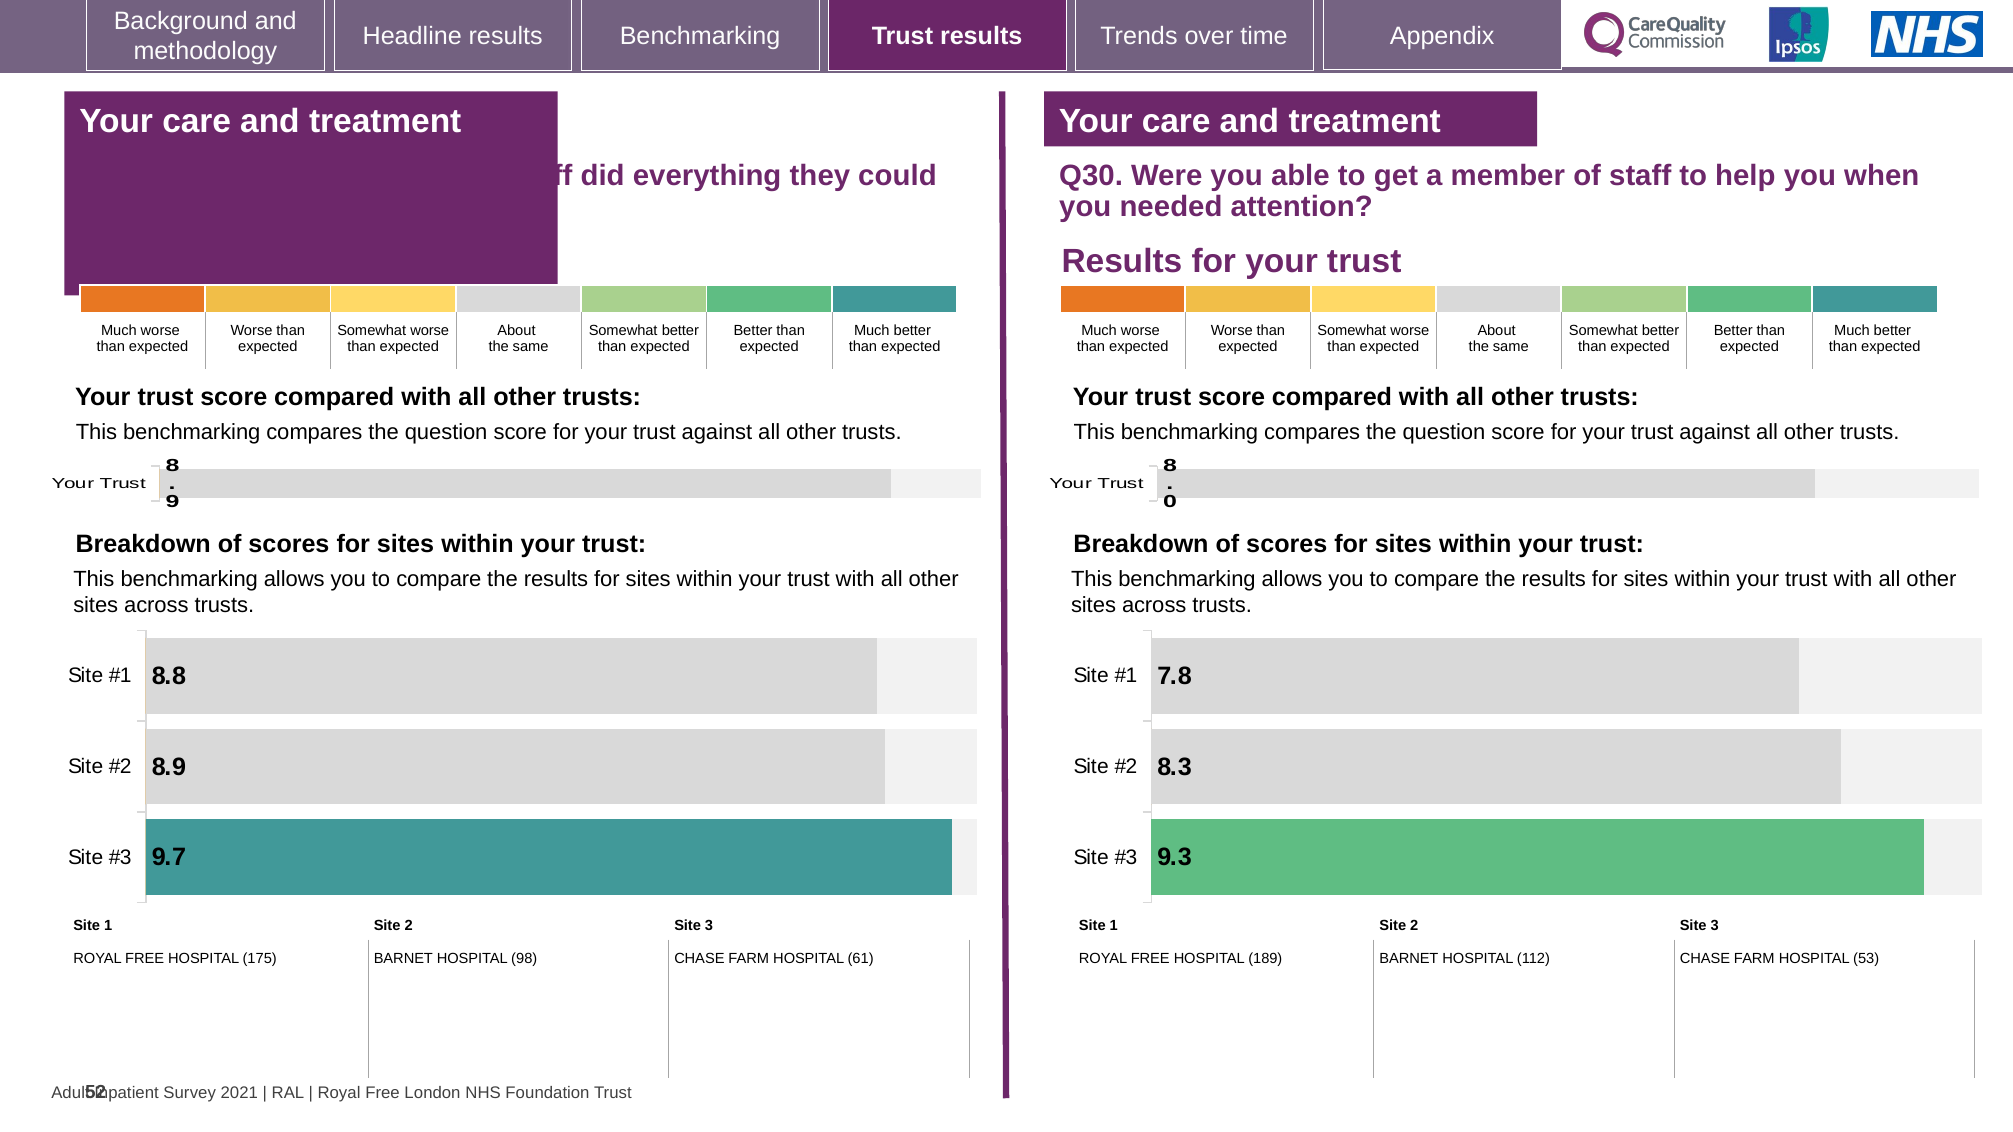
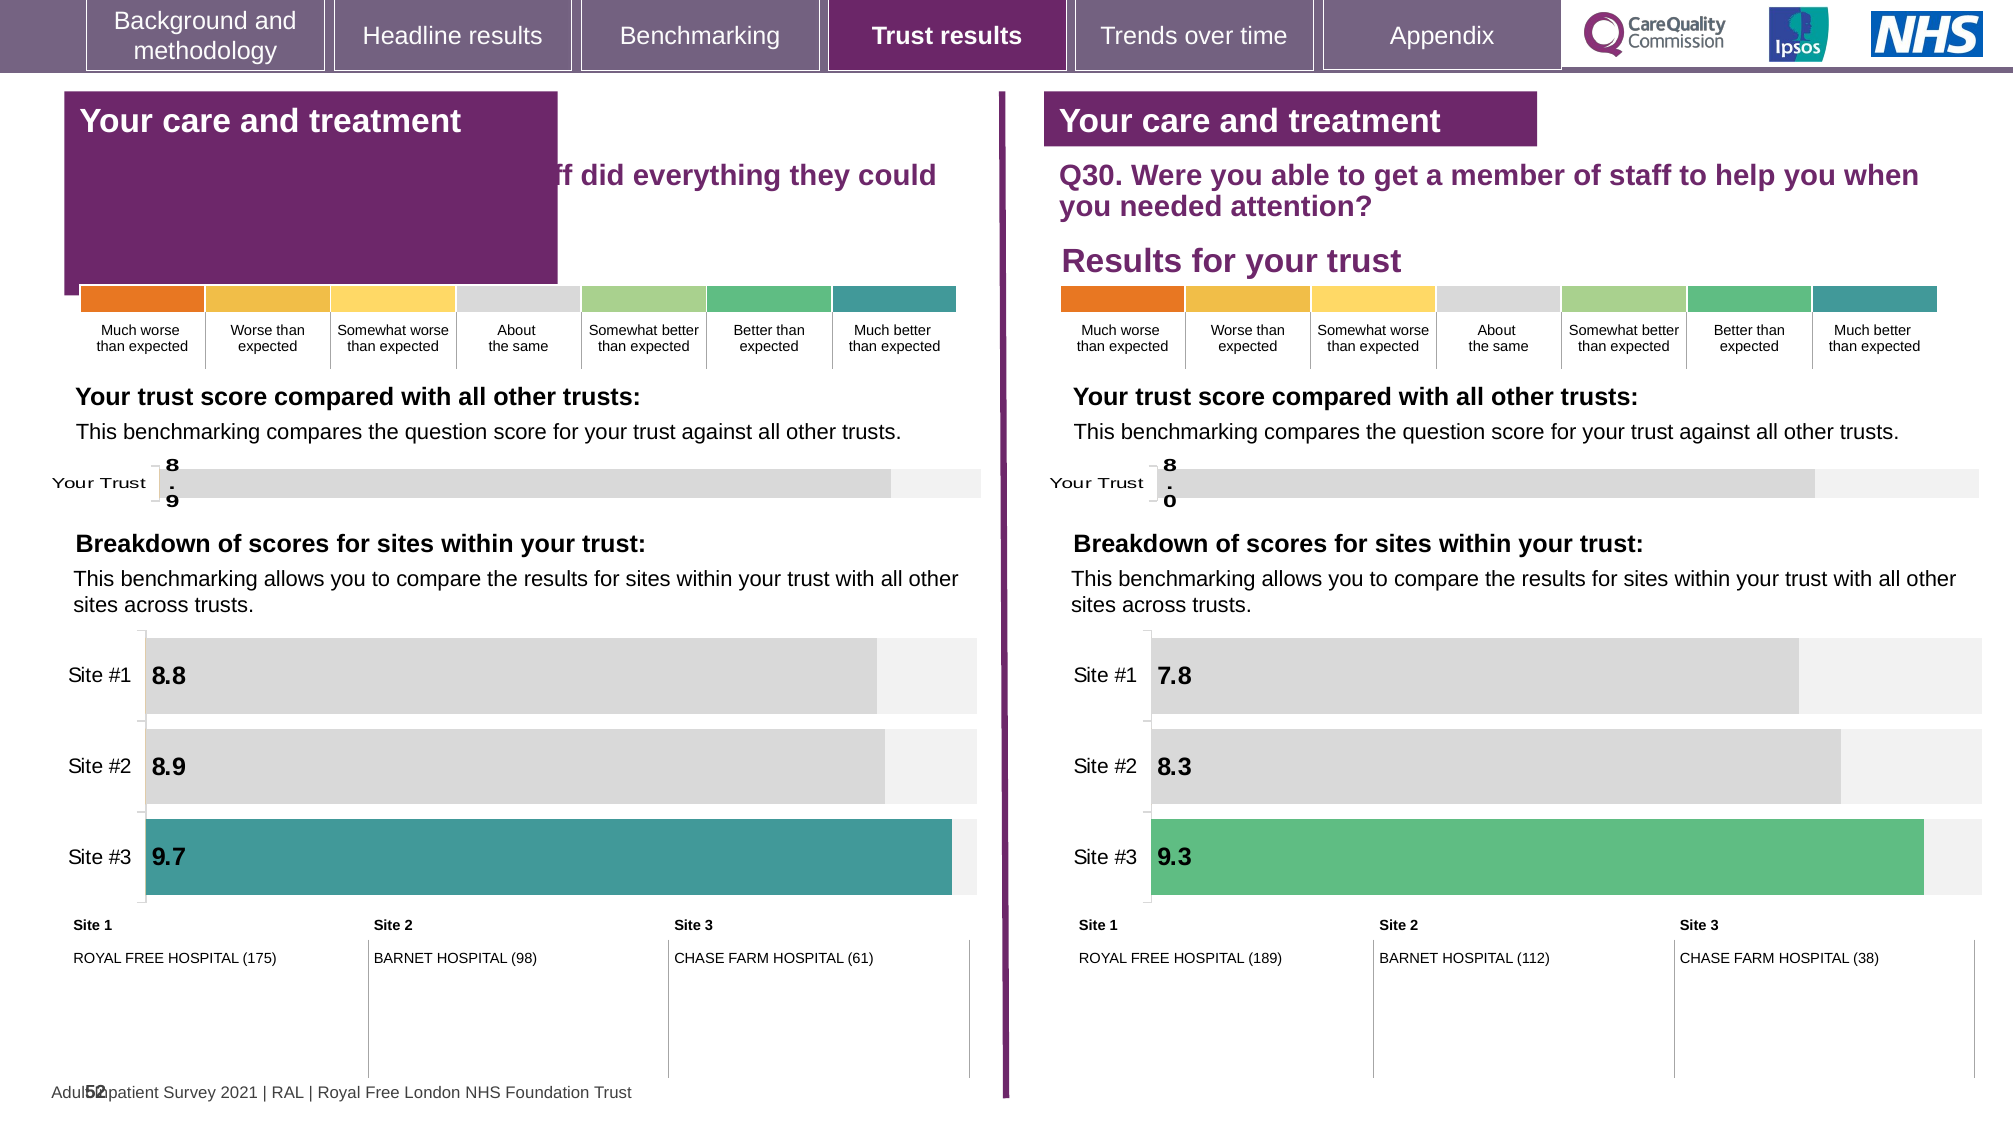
53: 53 -> 38
